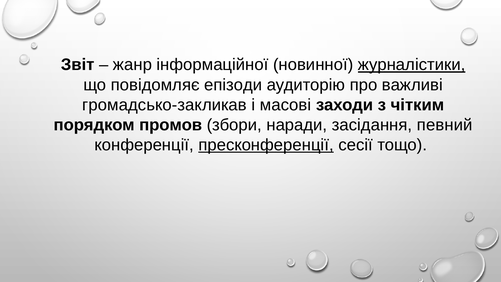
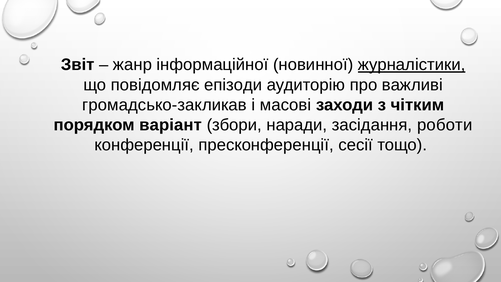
промов: промов -> варіант
певний: певний -> роботи
пресконференції underline: present -> none
